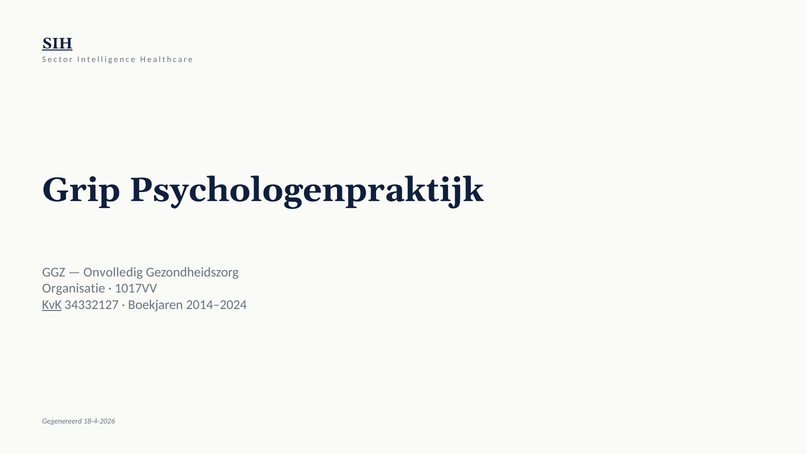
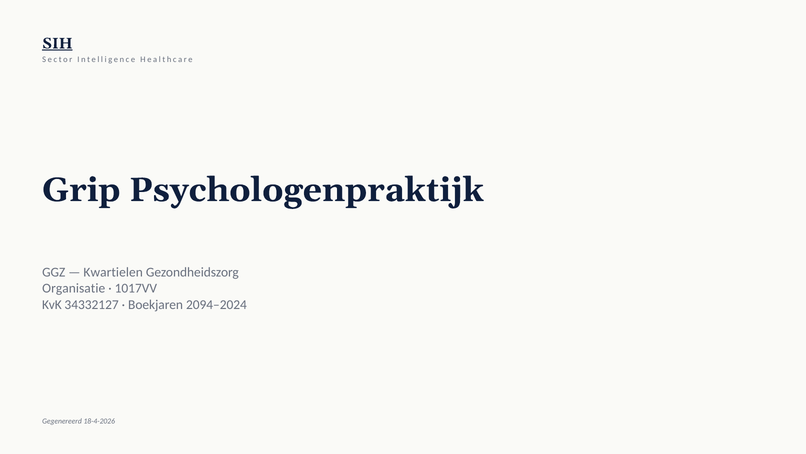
Onvolledig: Onvolledig -> Kwartielen
KvK underline: present -> none
2014–2024: 2014–2024 -> 2094–2024
